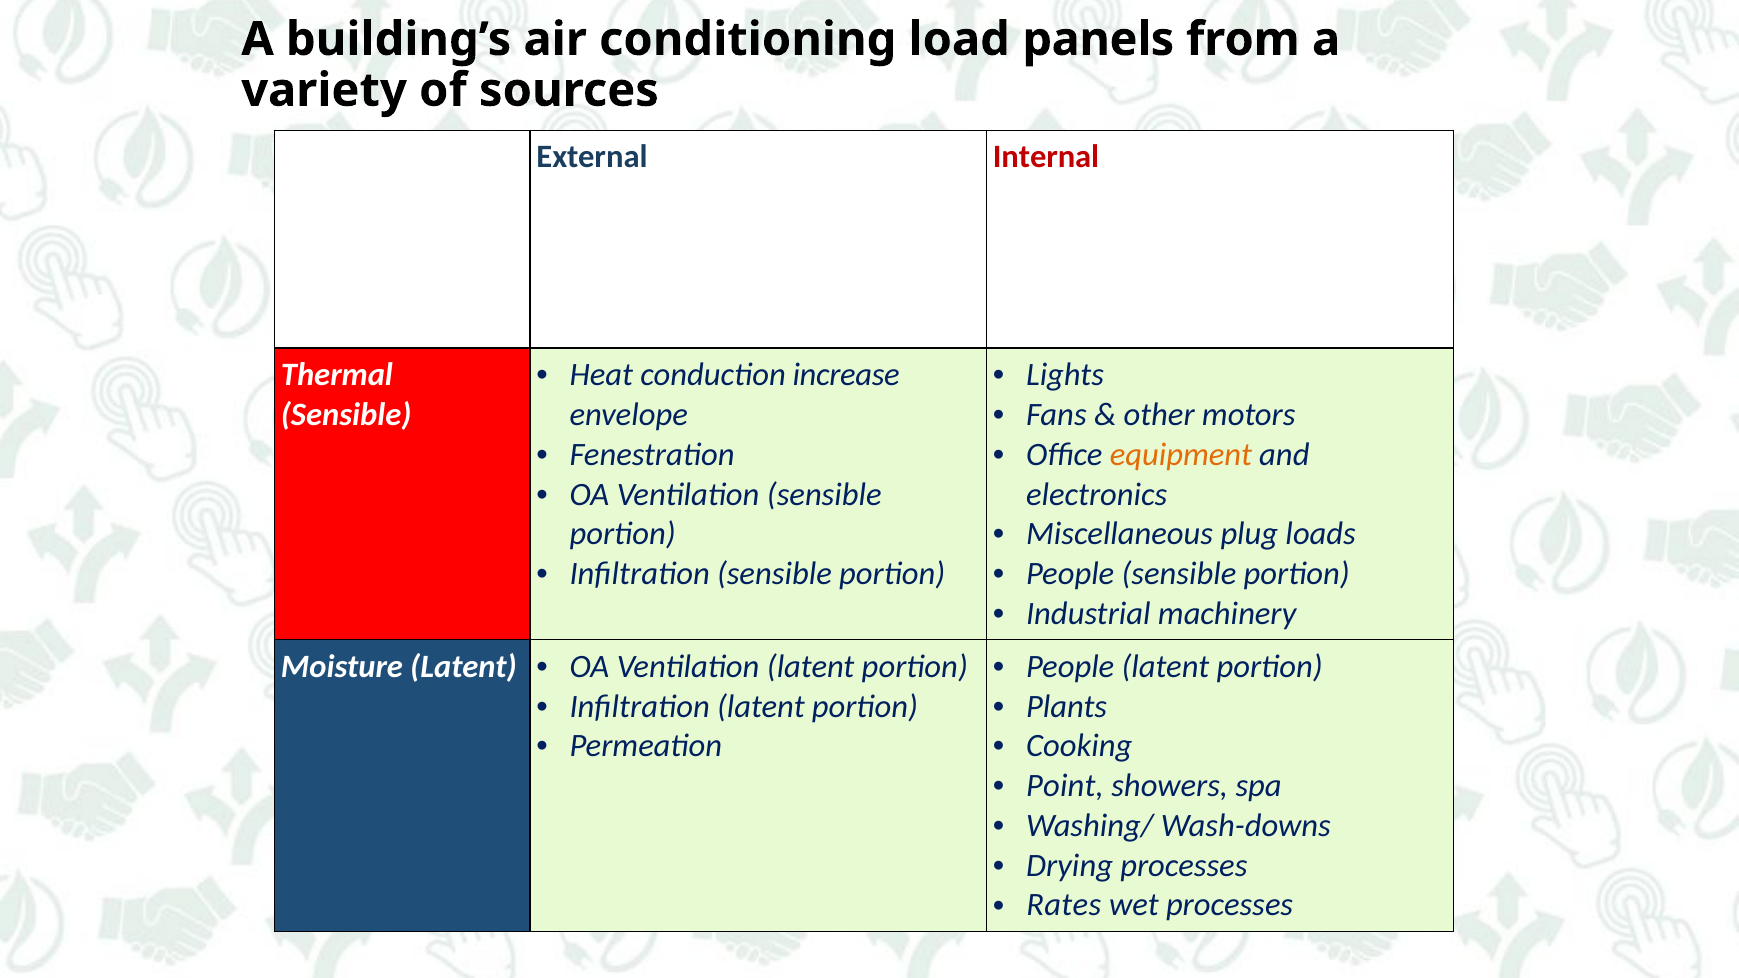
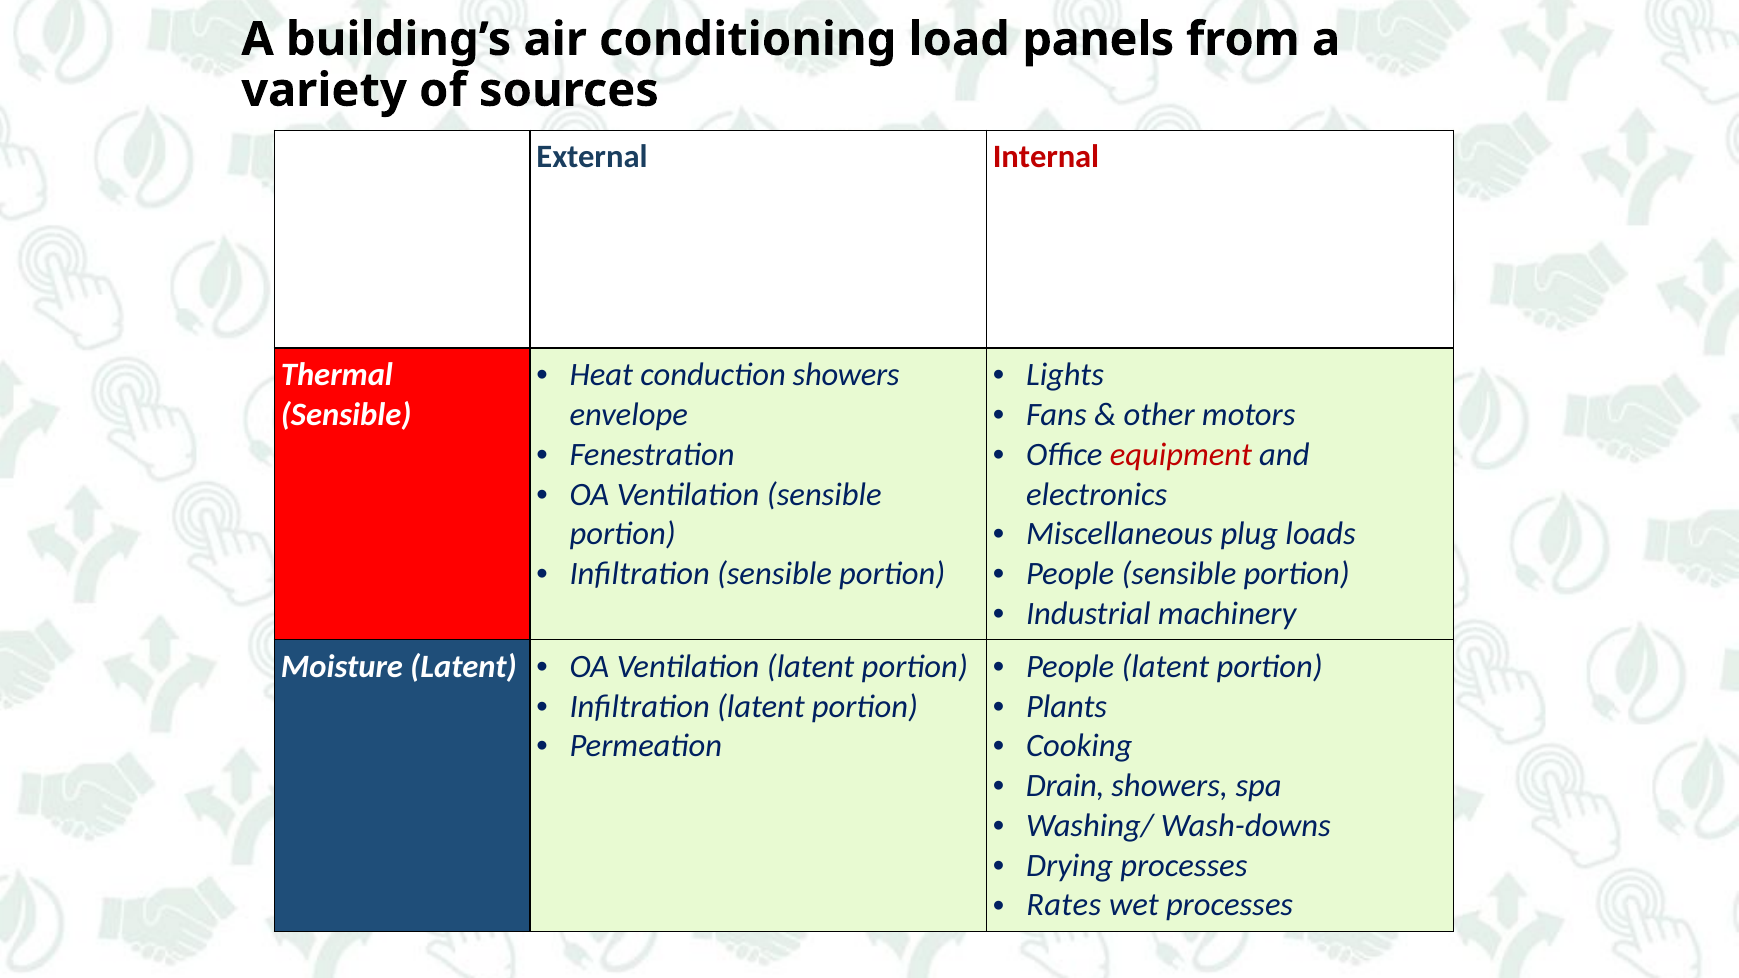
conduction increase: increase -> showers
equipment colour: orange -> red
Point: Point -> Drain
